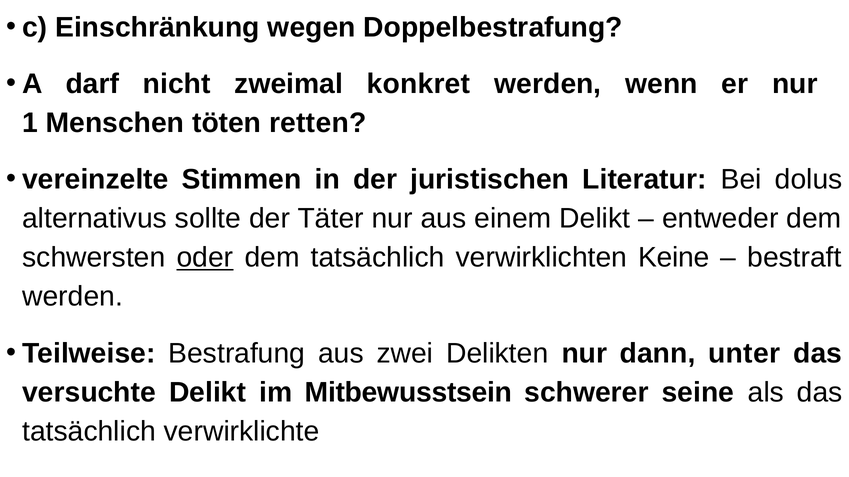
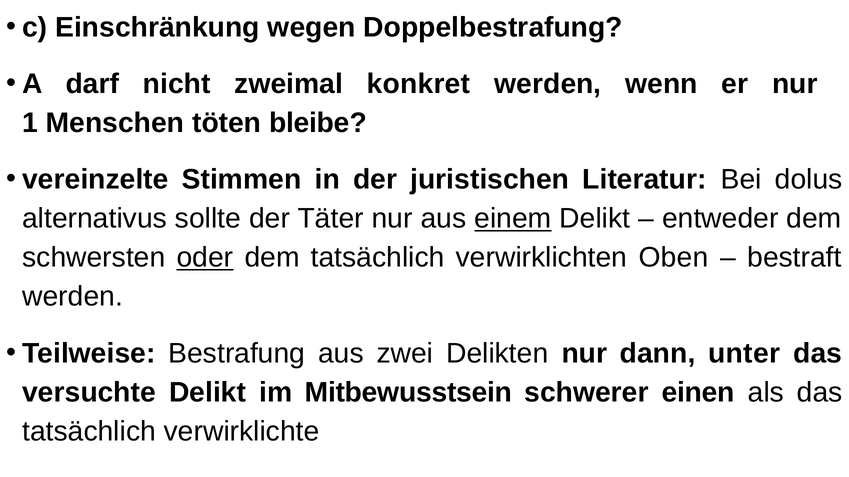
retten: retten -> bleibe
einem underline: none -> present
Keine: Keine -> Oben
seine: seine -> einen
